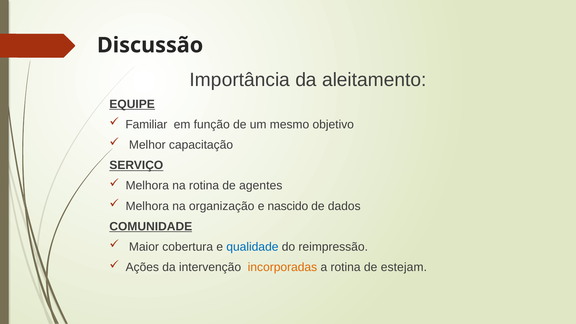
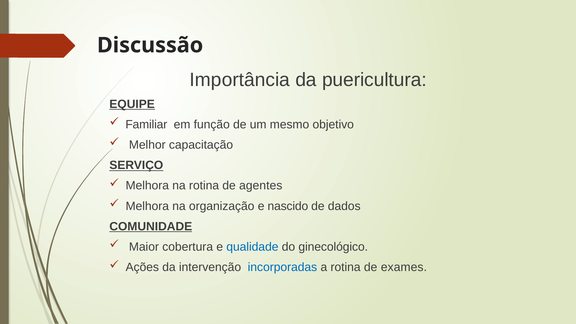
aleitamento: aleitamento -> puericultura
reimpressão: reimpressão -> ginecológico
incorporadas colour: orange -> blue
estejam: estejam -> exames
